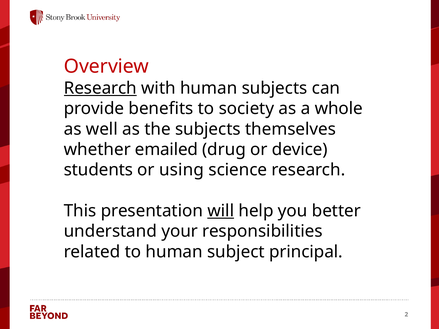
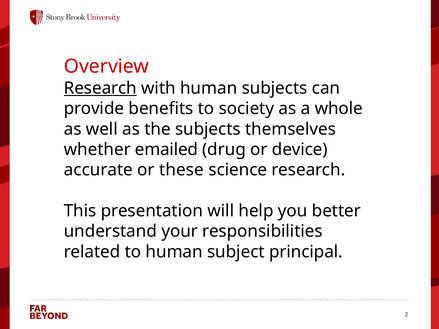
students: students -> accurate
using: using -> these
will underline: present -> none
